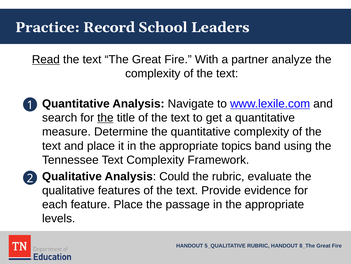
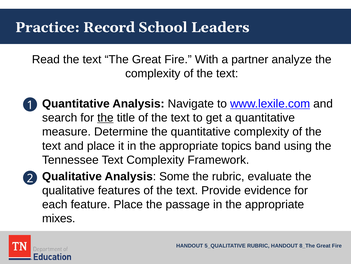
Read underline: present -> none
Could: Could -> Some
levels: levels -> mixes
